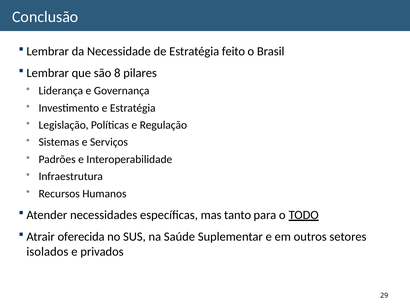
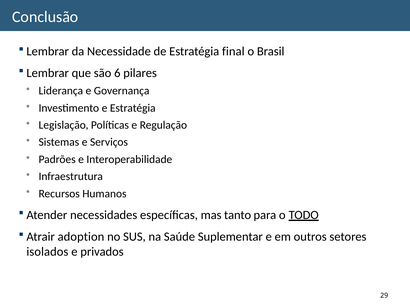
feito: feito -> final
8: 8 -> 6
oferecida: oferecida -> adoption
